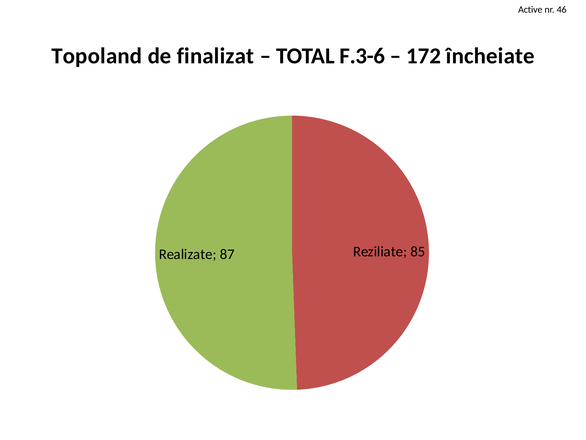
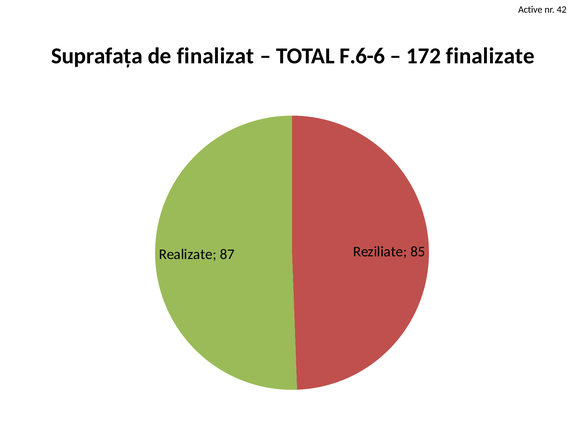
46: 46 -> 42
Topoland: Topoland -> Suprafața
F.3-6: F.3-6 -> F.6-6
încheiate: încheiate -> finalizate
